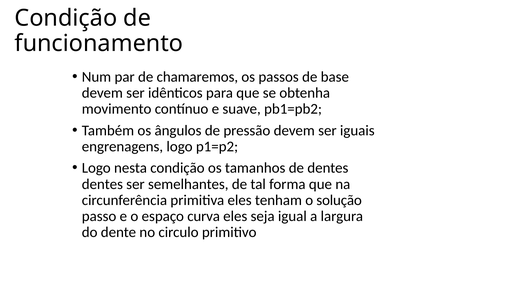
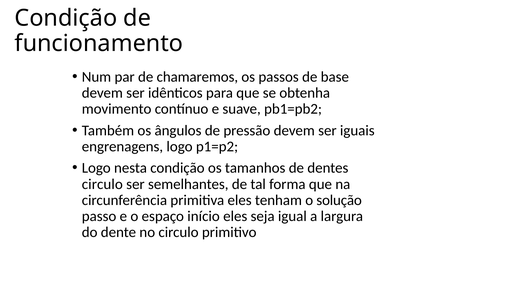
dentes at (102, 184): dentes -> circulo
curva: curva -> início
